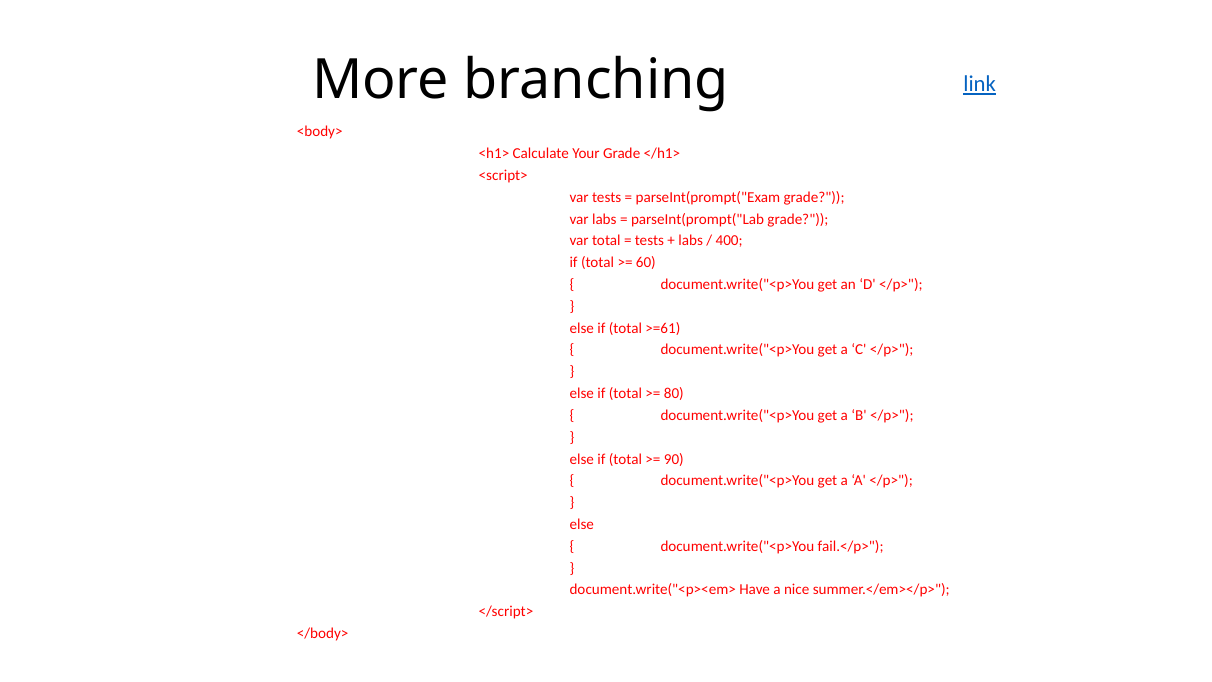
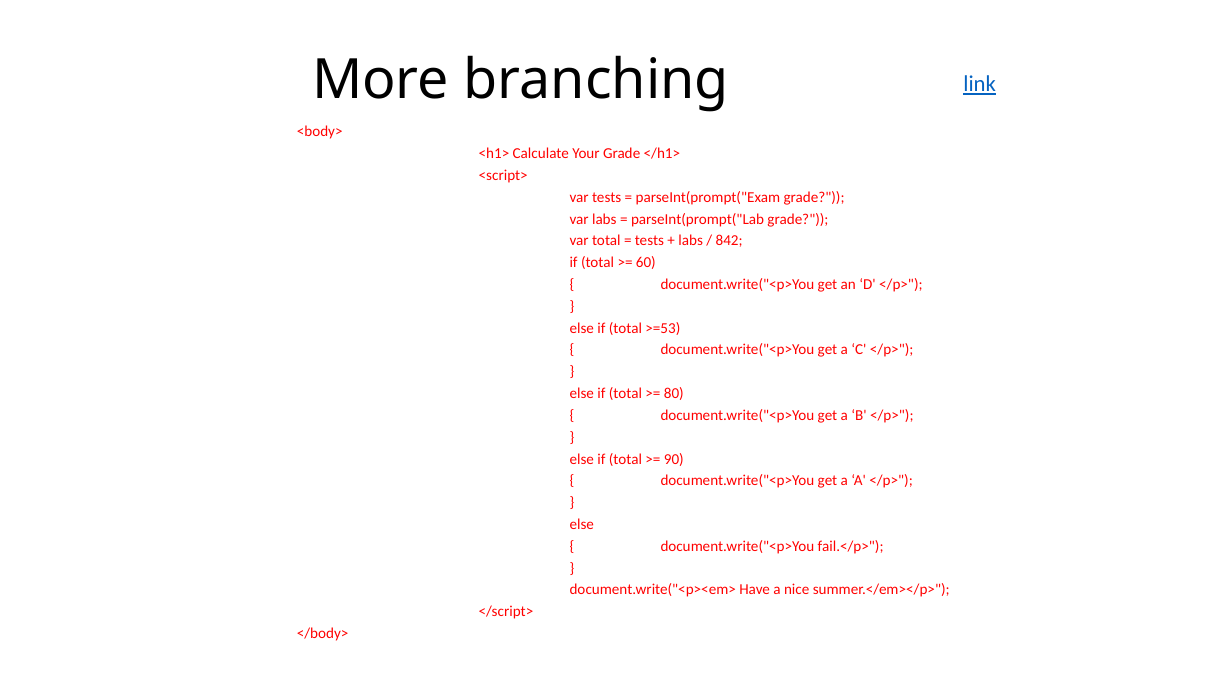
400: 400 -> 842
>=61: >=61 -> >=53
